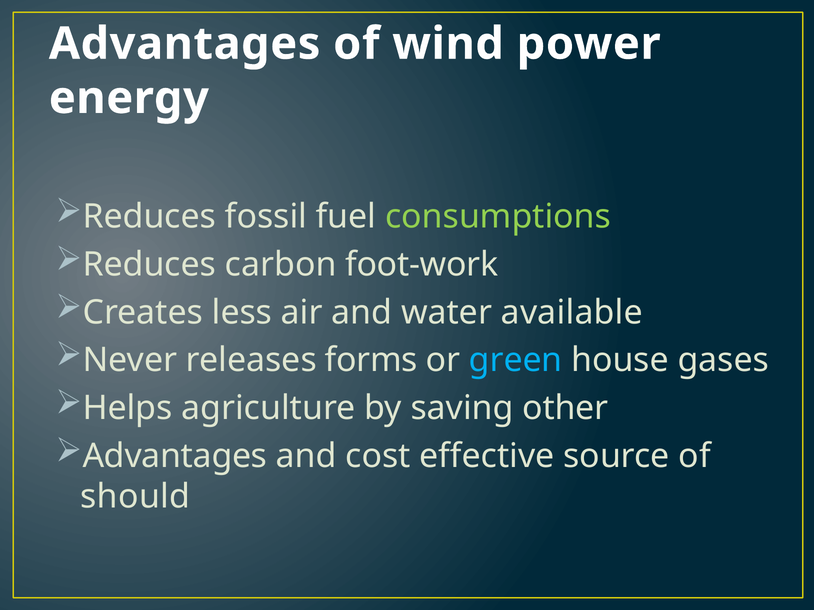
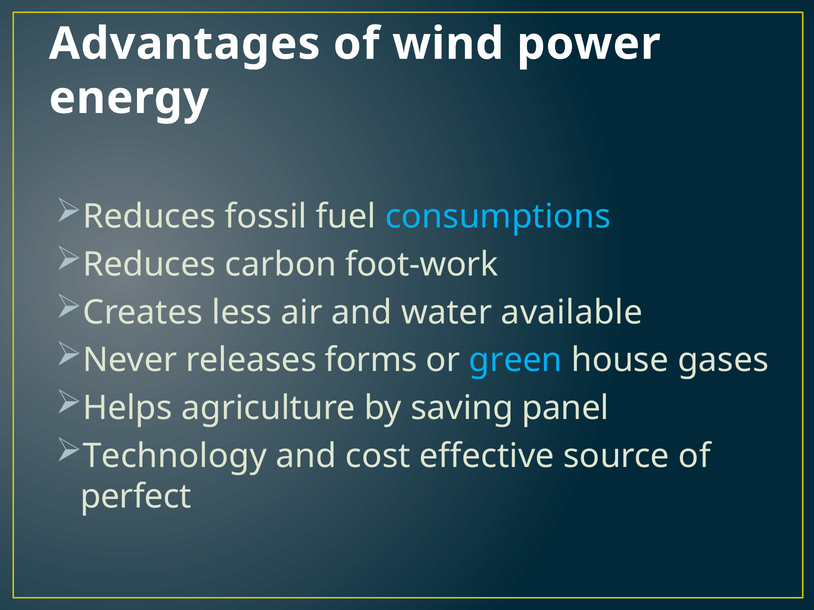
consumptions colour: light green -> light blue
other: other -> panel
Advantages at (175, 456): Advantages -> Technology
should: should -> perfect
